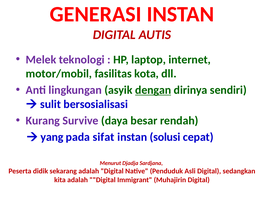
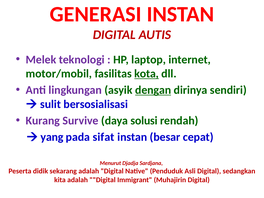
kota underline: none -> present
besar: besar -> solusi
solusi: solusi -> besar
